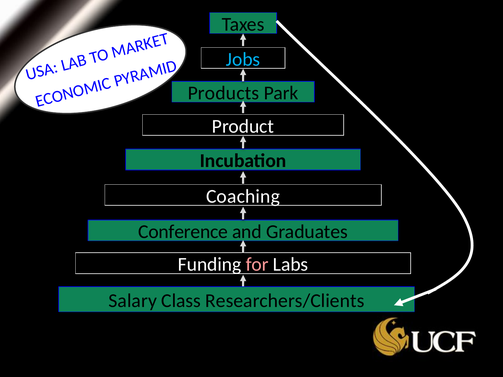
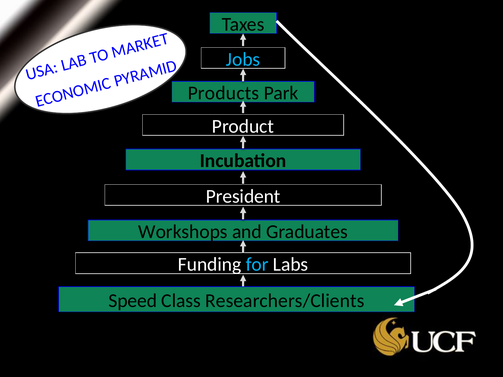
Coaching: Coaching -> President
Conference: Conference -> Workshops
for colour: pink -> light blue
Salary: Salary -> Speed
